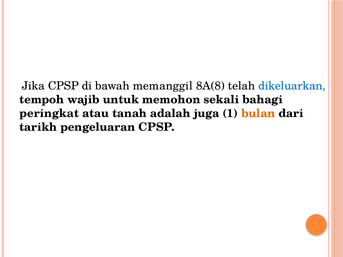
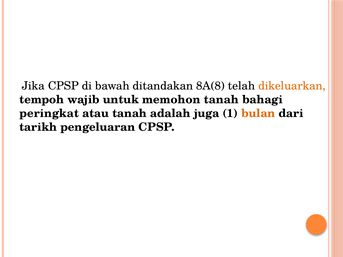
memanggil: memanggil -> ditandakan
dikeluarkan colour: blue -> orange
memohon sekali: sekali -> tanah
